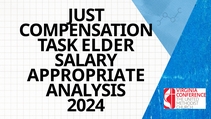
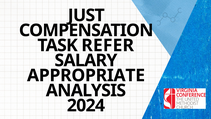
ELDER: ELDER -> REFER
